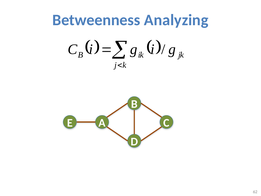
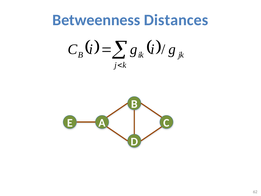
Analyzing: Analyzing -> Distances
